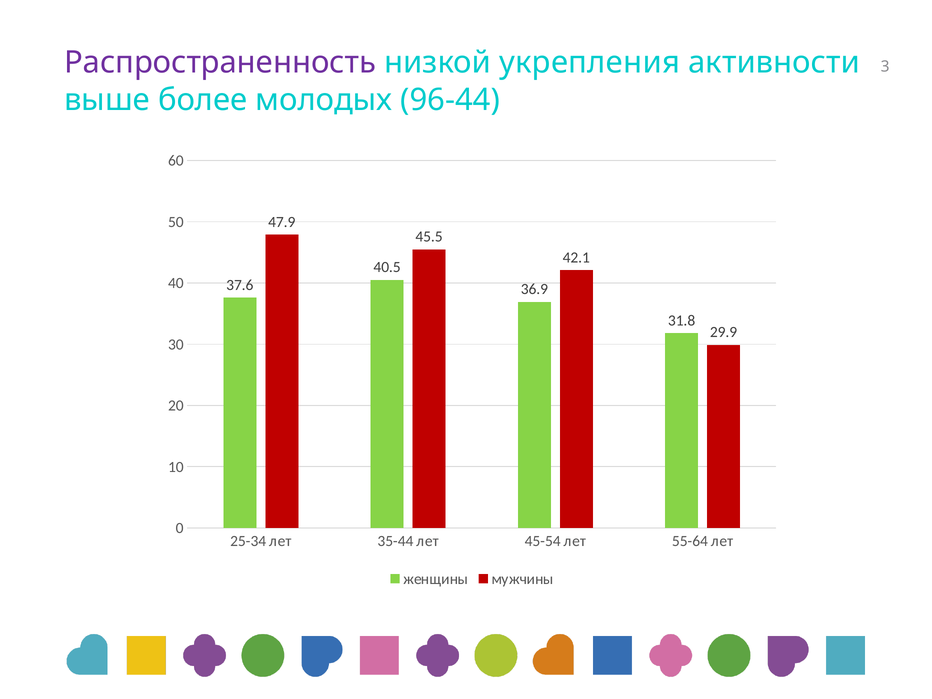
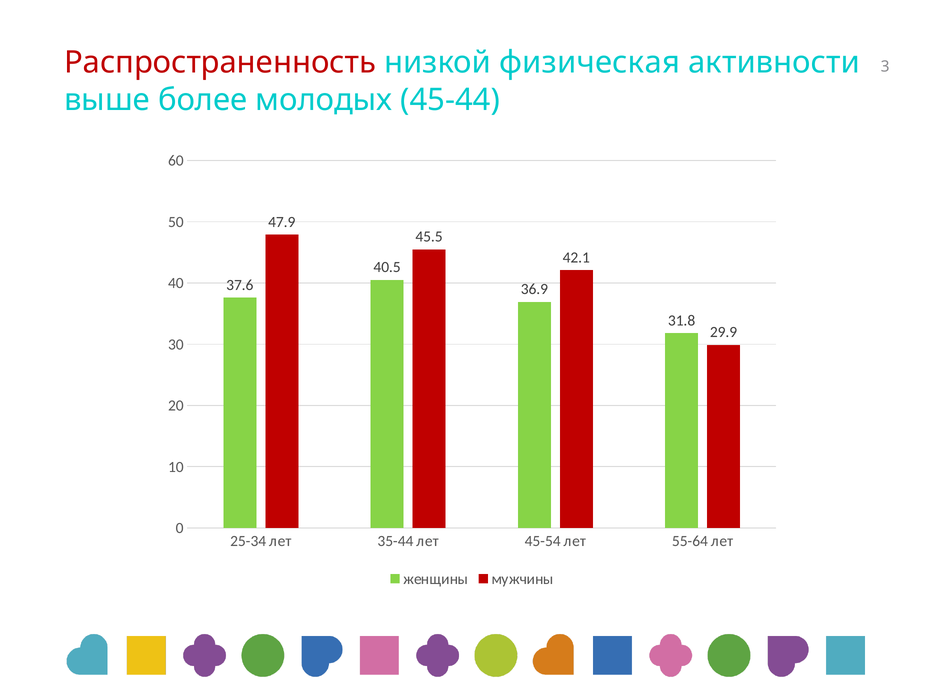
Распространенность colour: purple -> red
укрепления: укрепления -> физическая
96-44: 96-44 -> 45-44
